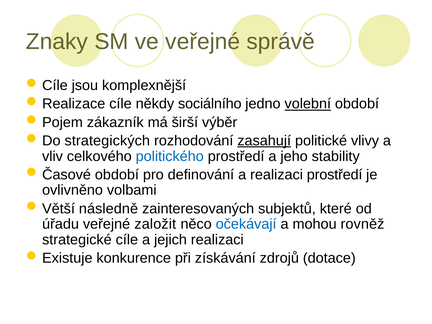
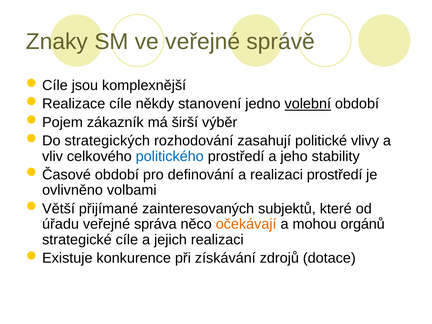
sociálního: sociálního -> stanovení
zasahují underline: present -> none
následně: následně -> přijímané
založit: založit -> správa
očekávají colour: blue -> orange
rovněž: rovněž -> orgánů
